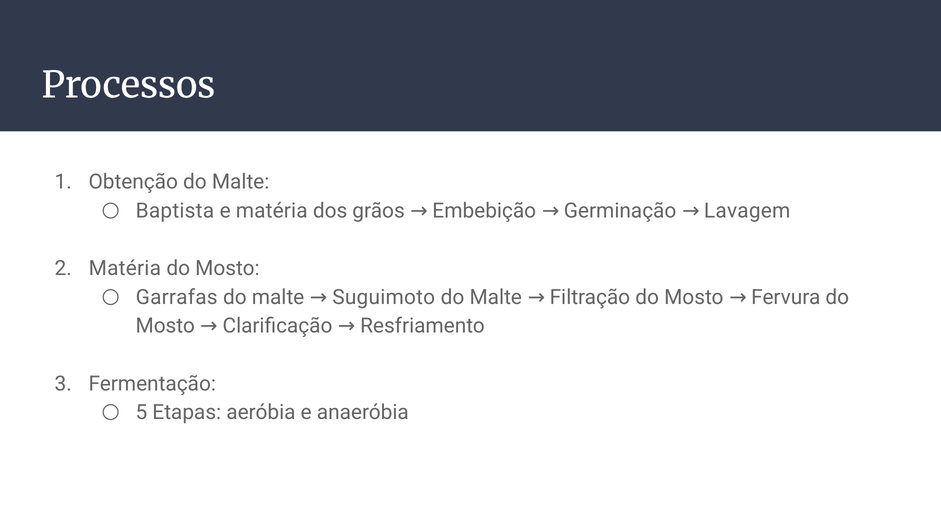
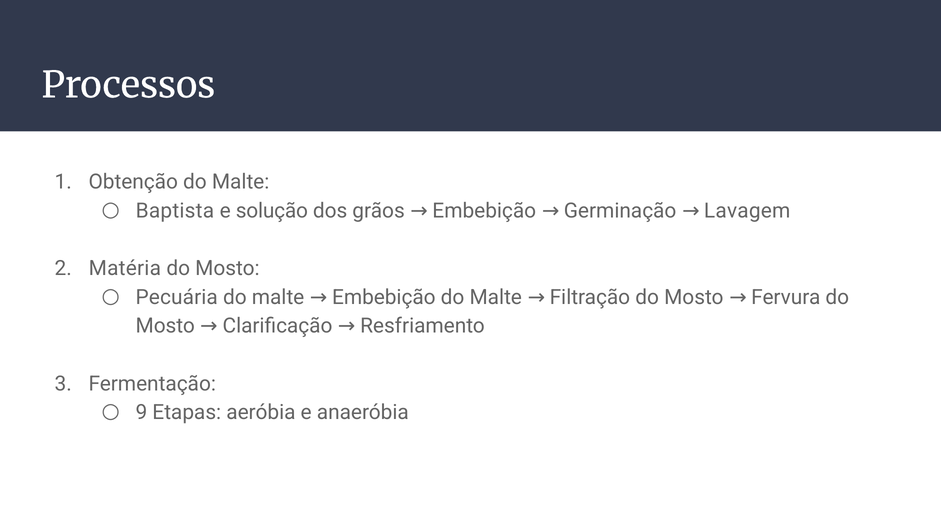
e matéria: matéria -> solução
Garrafas: Garrafas -> Pecuária
malte Suguimoto: Suguimoto -> Embebição
5: 5 -> 9
